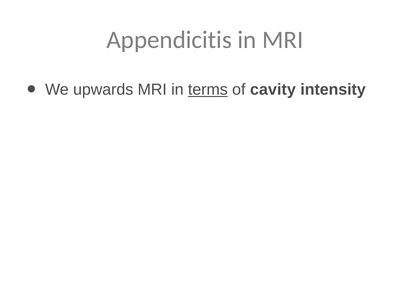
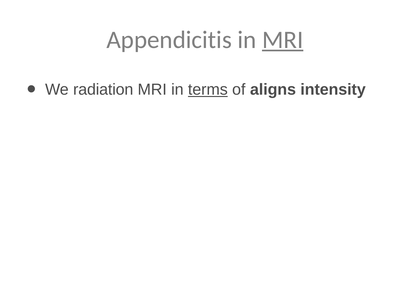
MRI at (283, 40) underline: none -> present
upwards: upwards -> radiation
cavity: cavity -> aligns
